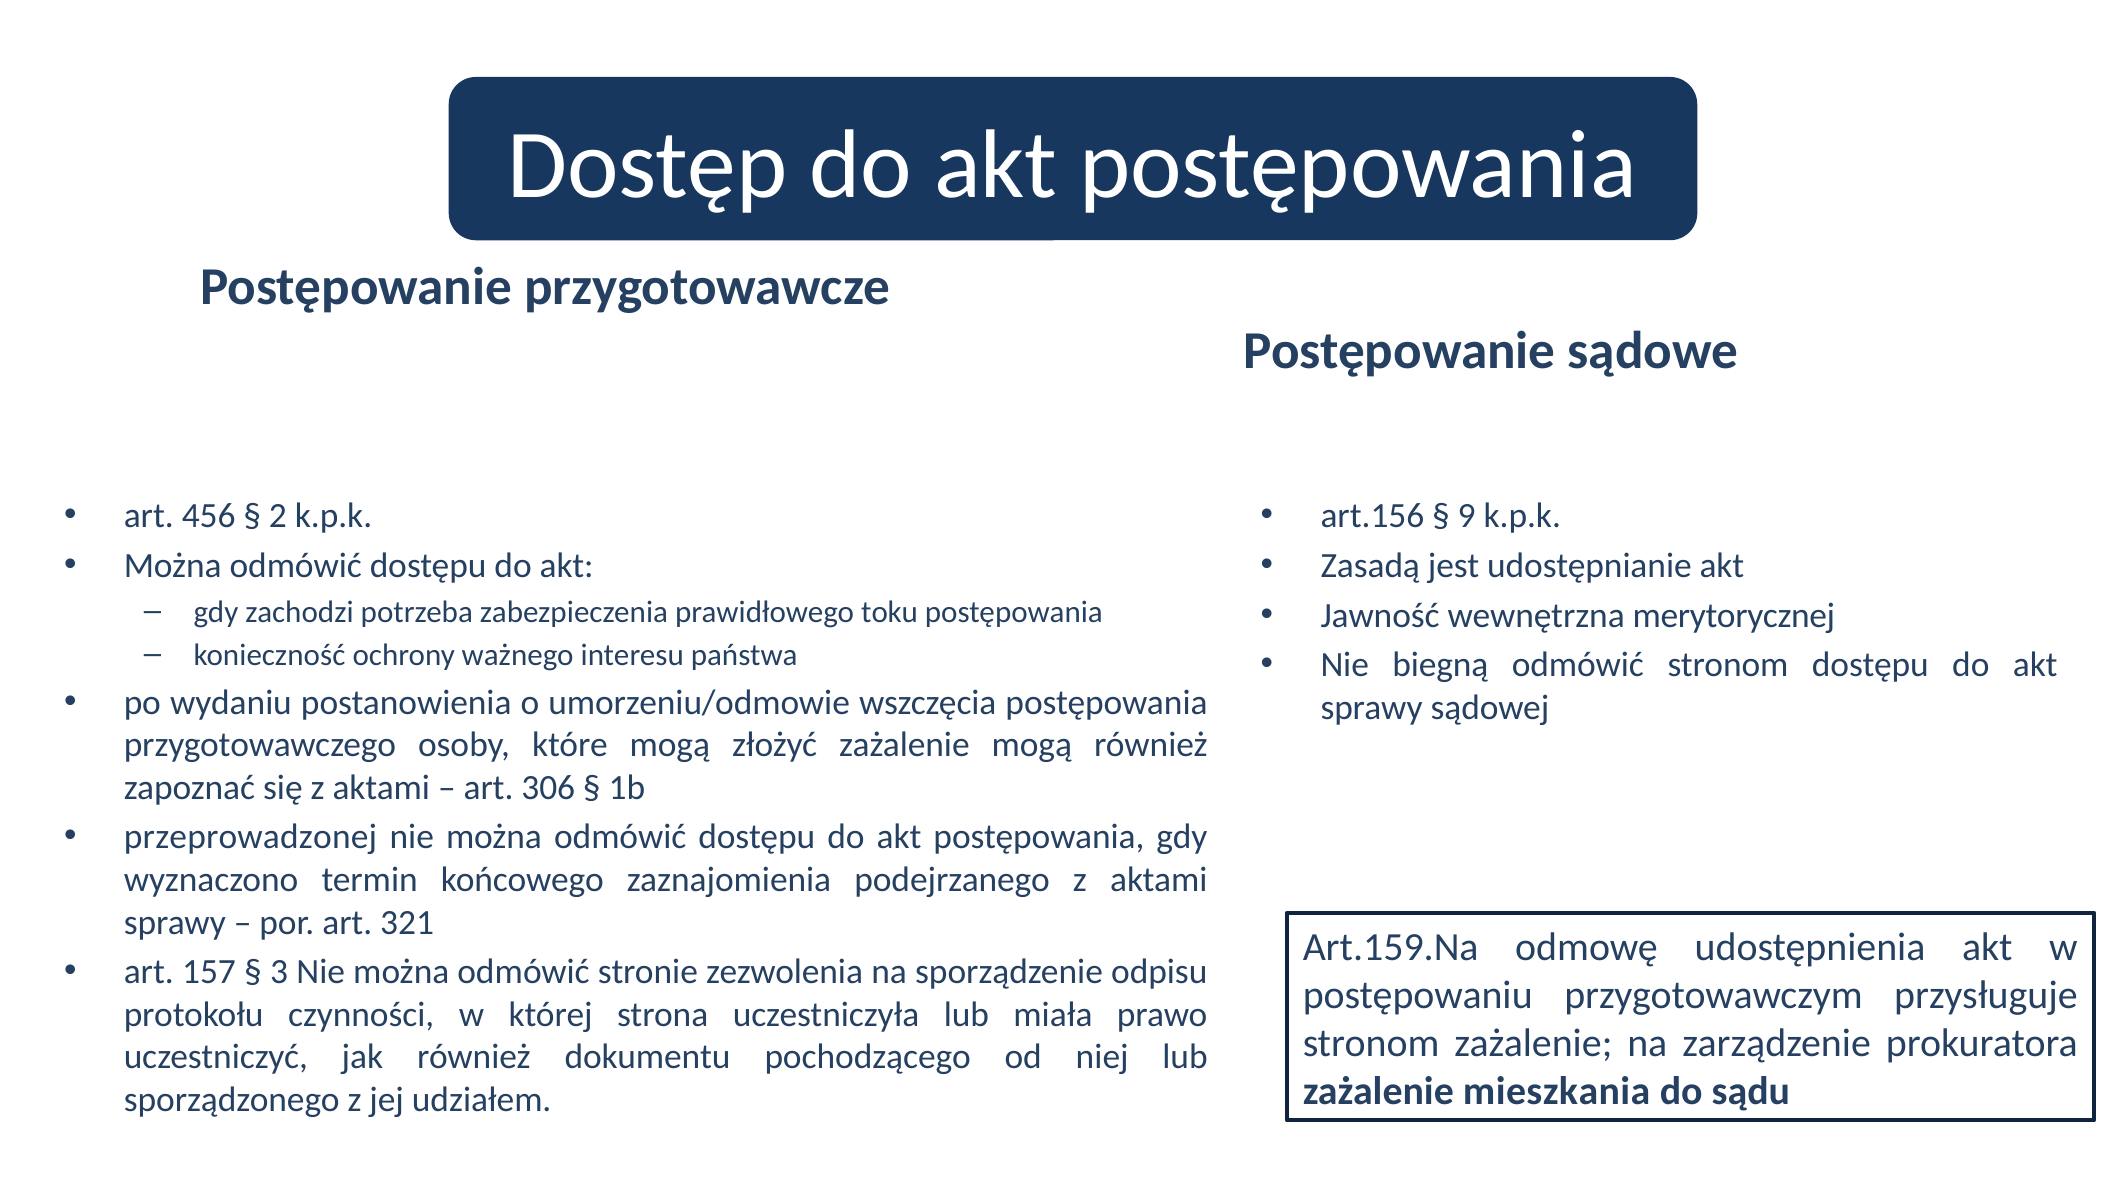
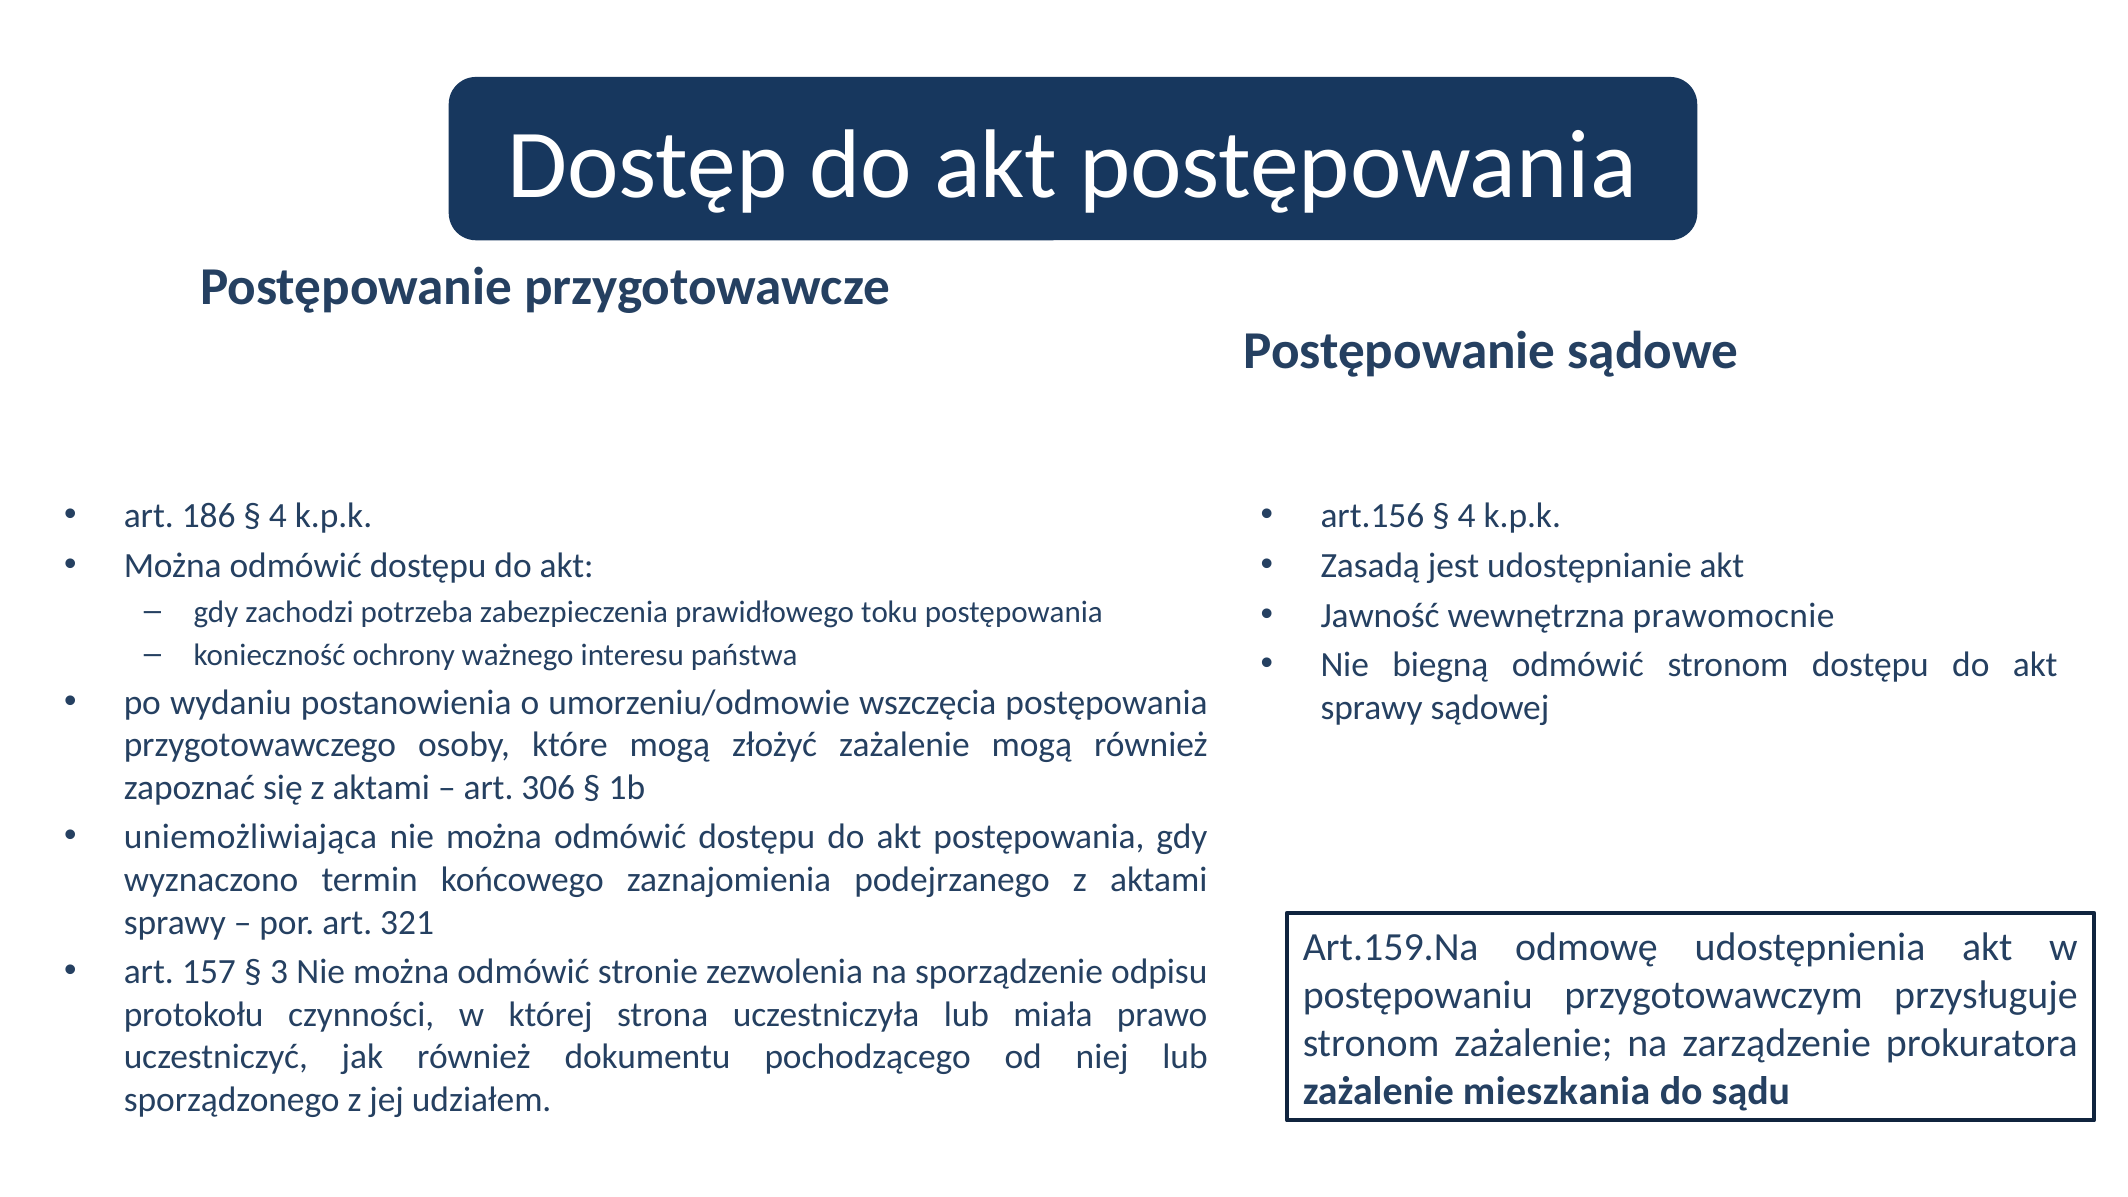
456: 456 -> 186
2 at (278, 516): 2 -> 4
9 at (1467, 516): 9 -> 4
merytorycznej: merytorycznej -> prawomocnie
przeprowadzonej: przeprowadzonej -> uniemożliwiająca
